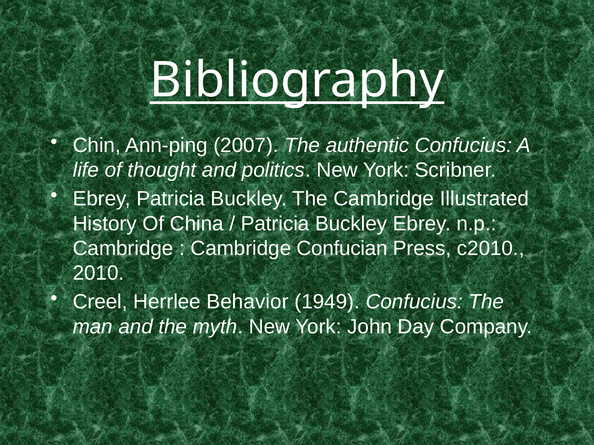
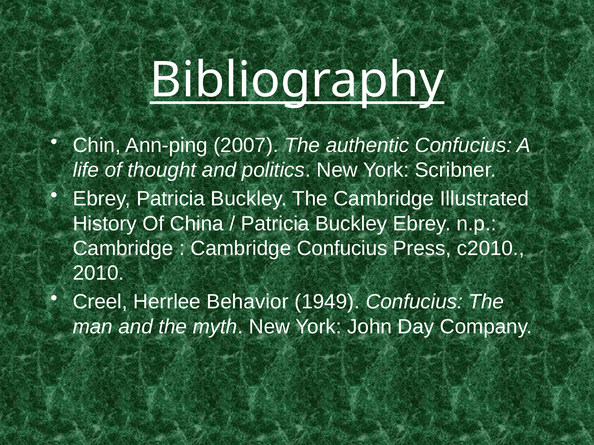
Cambridge Confucian: Confucian -> Confucius
